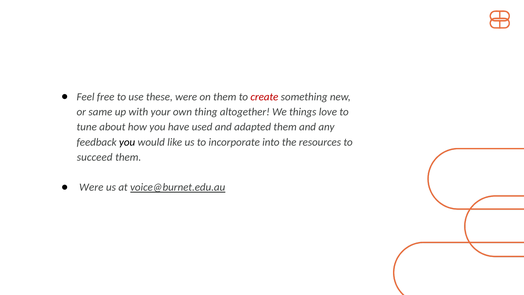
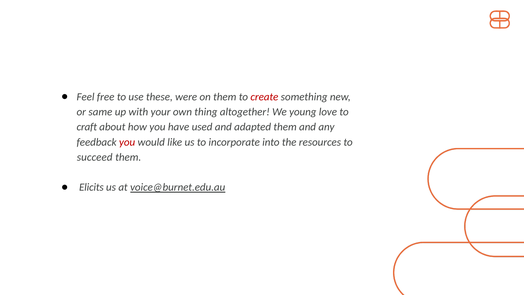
things: things -> young
tune: tune -> craft
you at (127, 142) colour: black -> red
Were at (91, 187): Were -> Elicits
